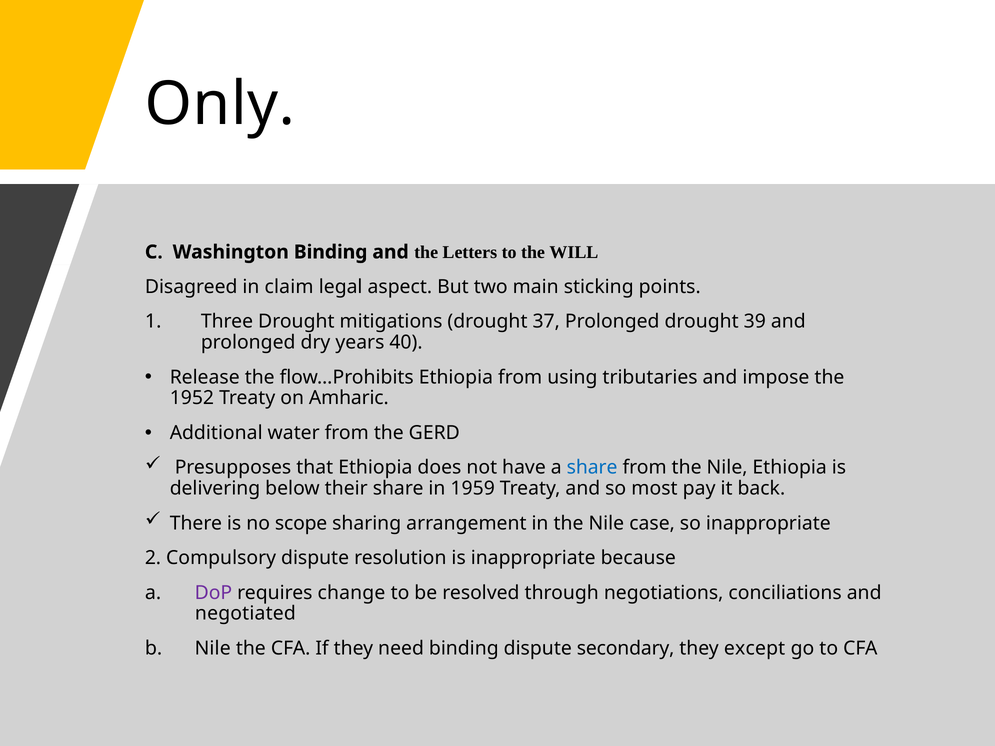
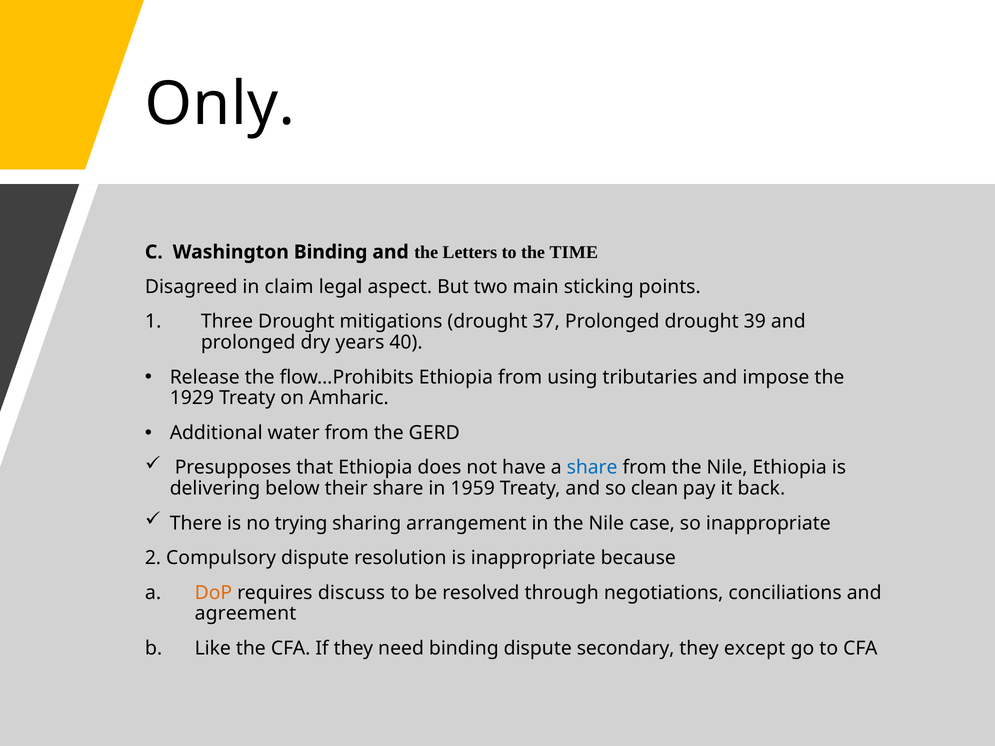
WILL: WILL -> TIME
1952: 1952 -> 1929
most: most -> clean
scope: scope -> trying
DoP colour: purple -> orange
change: change -> discuss
negotiated: negotiated -> agreement
Nile at (213, 649): Nile -> Like
